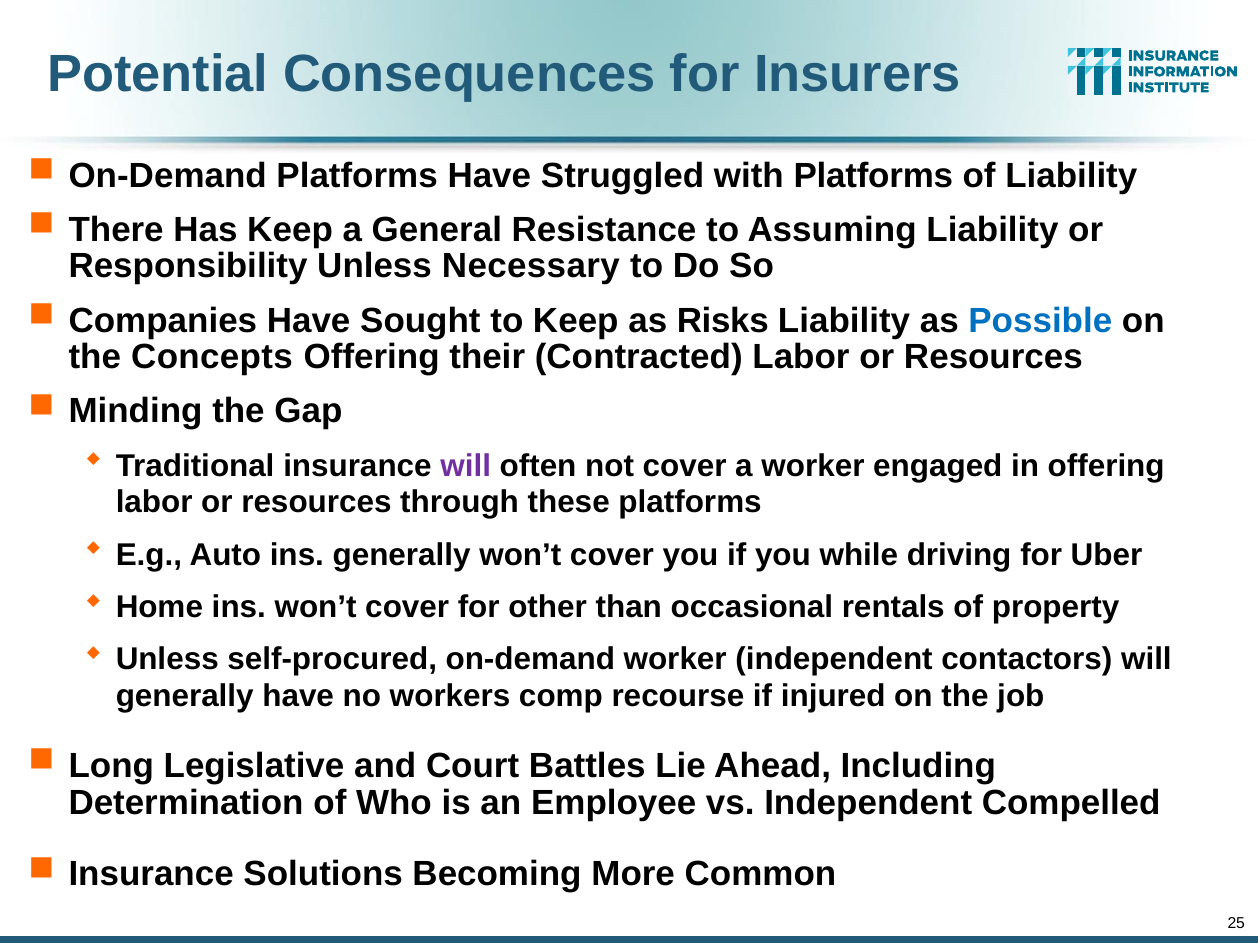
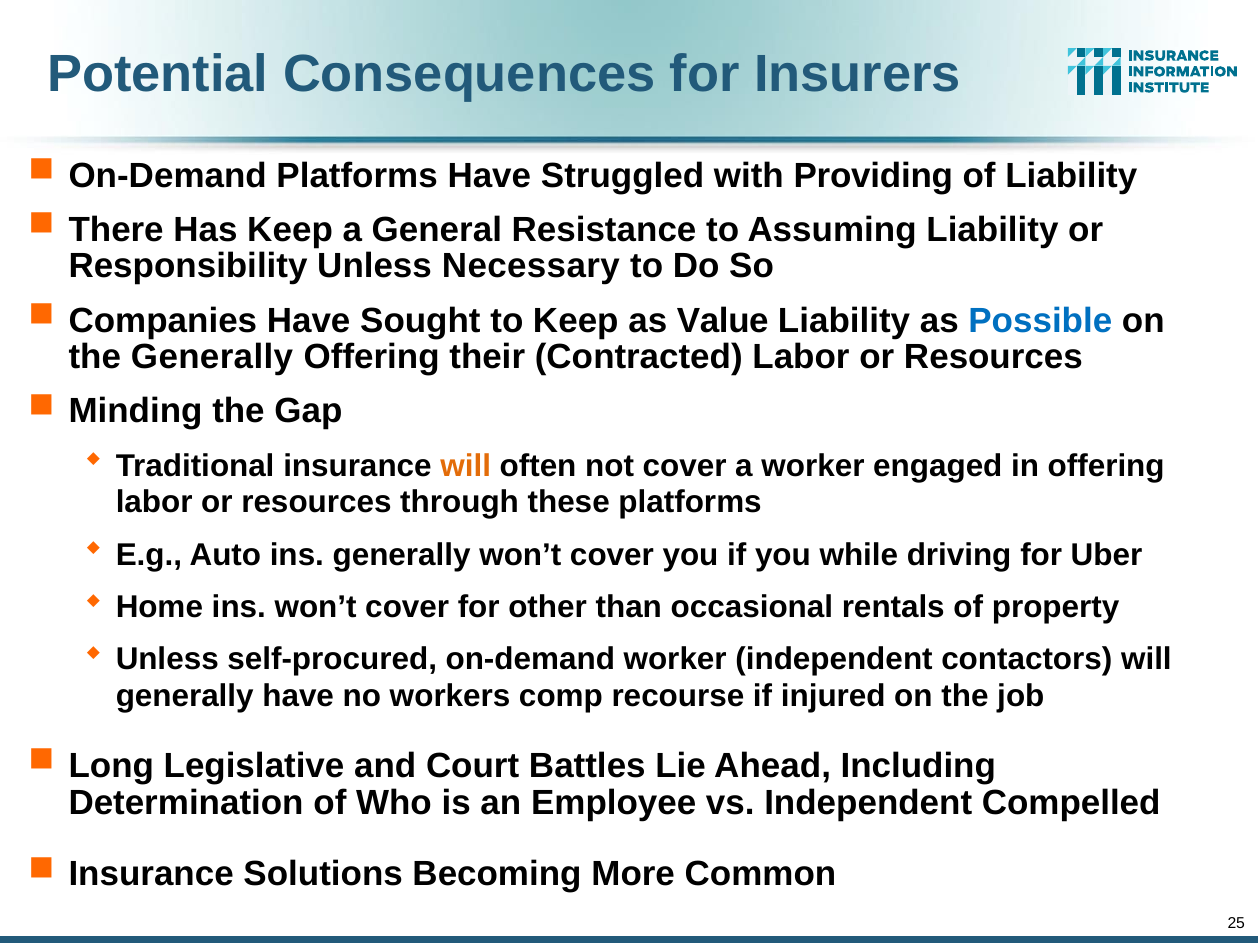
with Platforms: Platforms -> Providing
Risks: Risks -> Value
the Concepts: Concepts -> Generally
will at (466, 466) colour: purple -> orange
